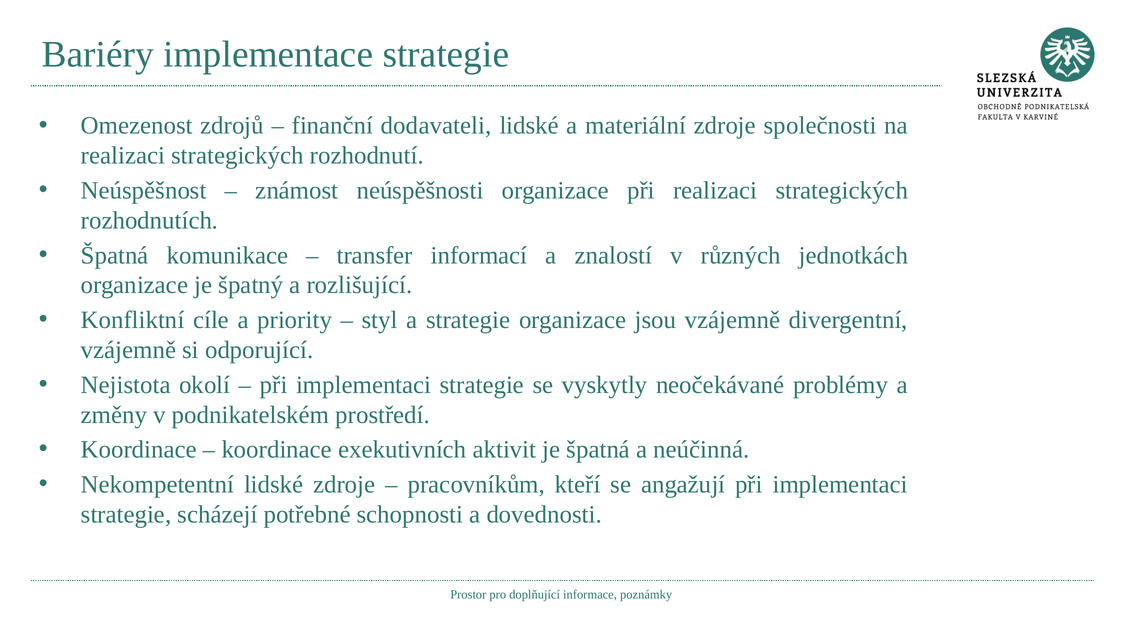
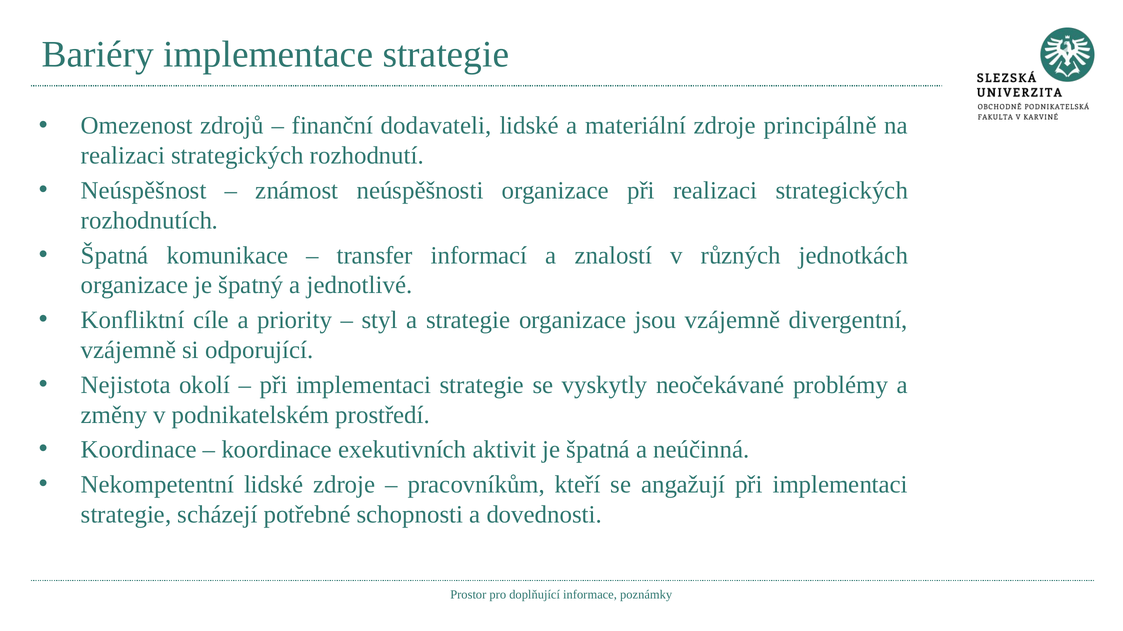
společnosti: společnosti -> principálně
rozlišující: rozlišující -> jednotlivé
